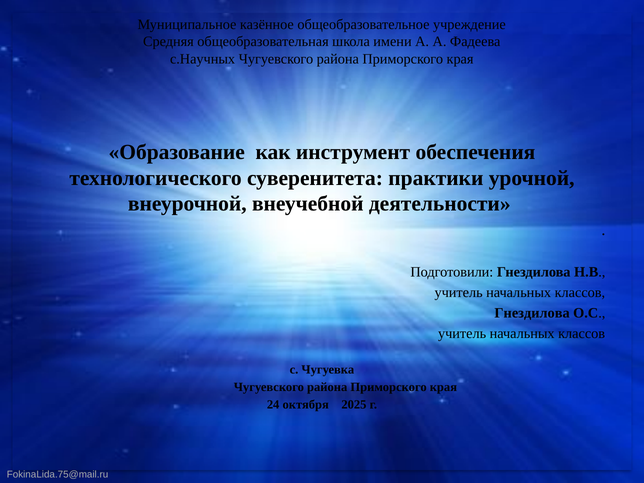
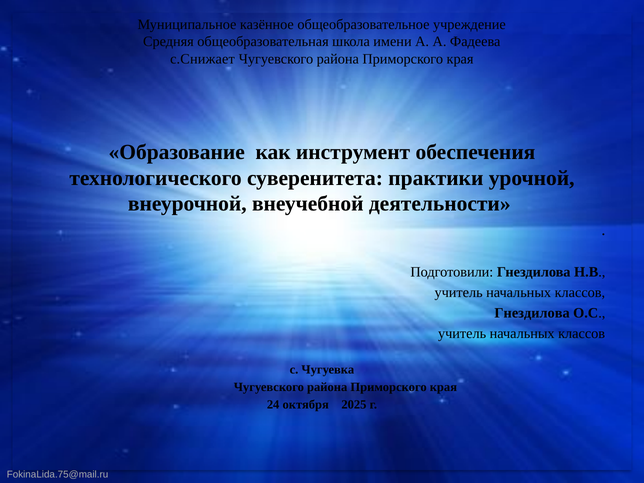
с.Научных: с.Научных -> с.Снижает
